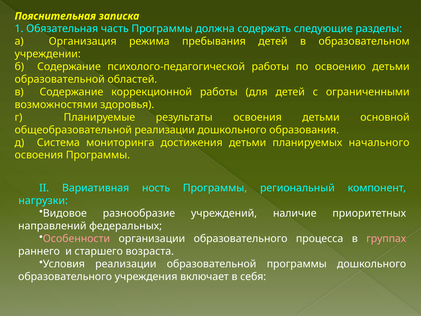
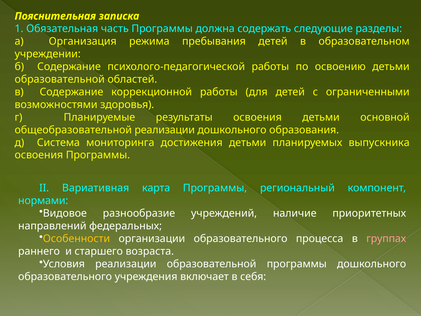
начального: начального -> выпускника
ность: ность -> карта
нагрузки: нагрузки -> нормами
Особенности colour: pink -> yellow
